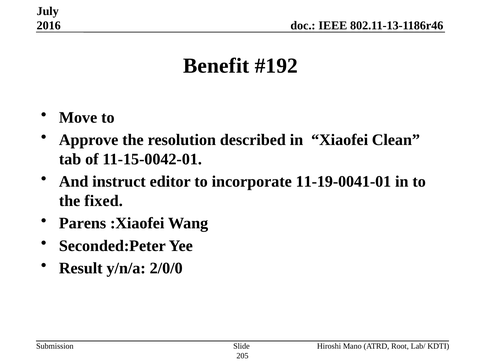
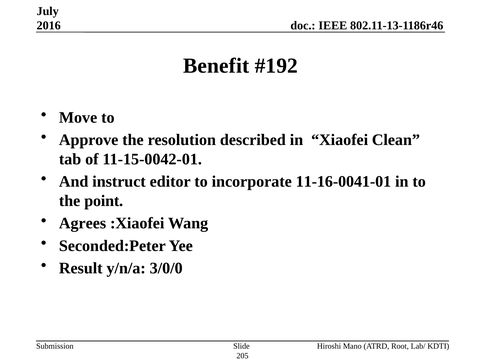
11-19-0041-01: 11-19-0041-01 -> 11-16-0041-01
fixed: fixed -> point
Parens: Parens -> Agrees
2/0/0: 2/0/0 -> 3/0/0
